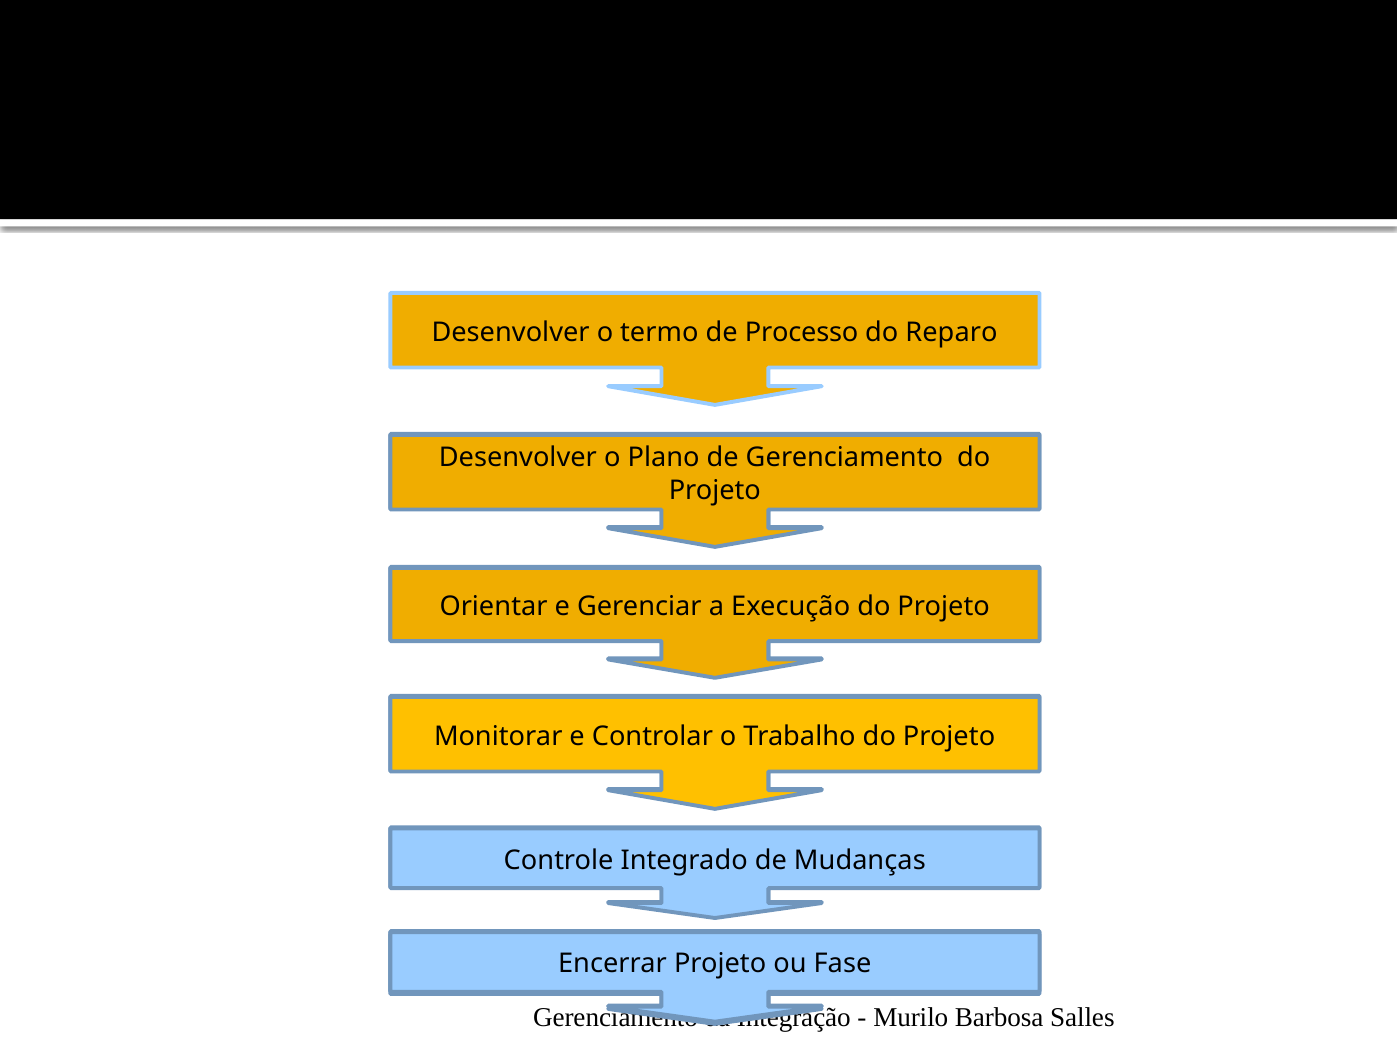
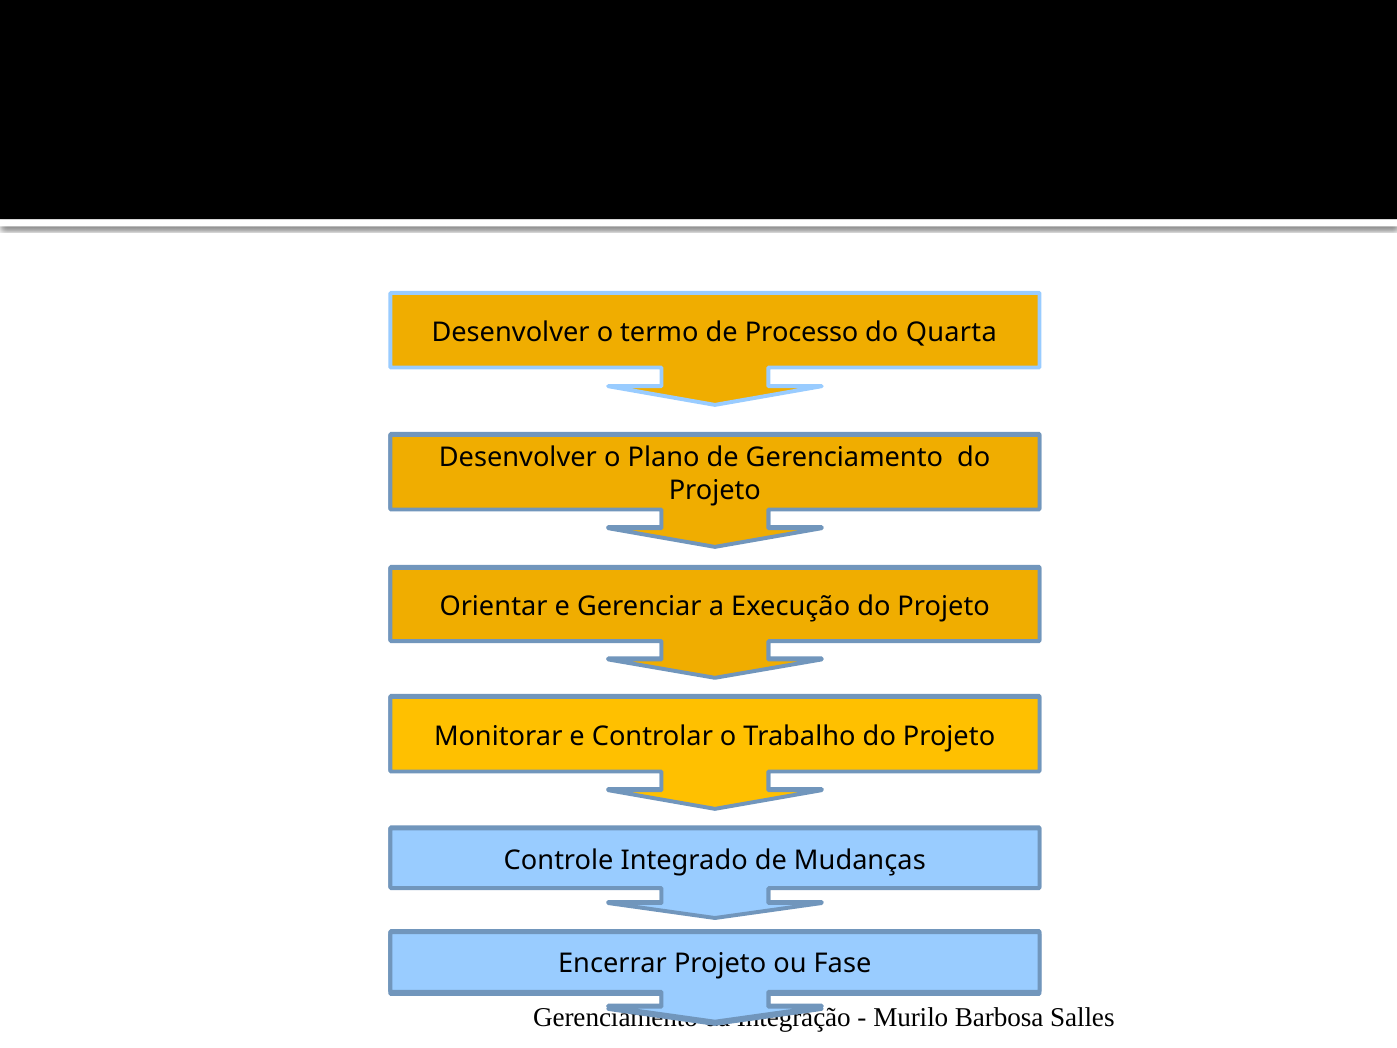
Reparo: Reparo -> Quarta
